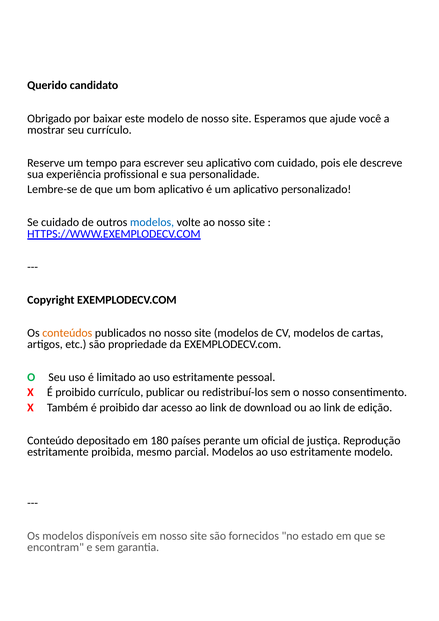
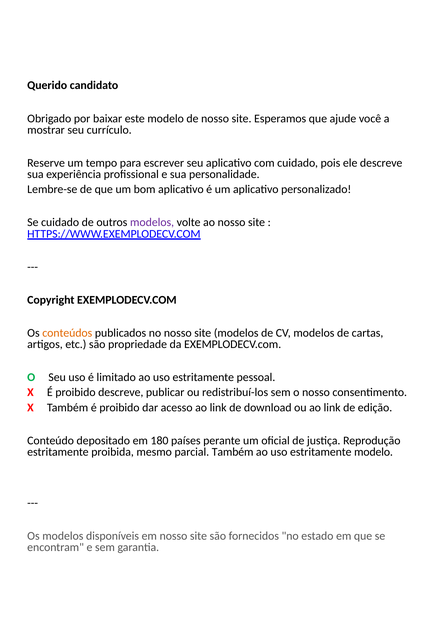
modelos at (152, 222) colour: blue -> purple
proibido currículo: currículo -> descreve
parcial Modelos: Modelos -> Também
